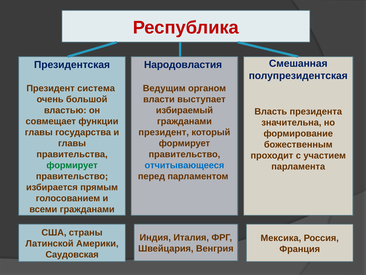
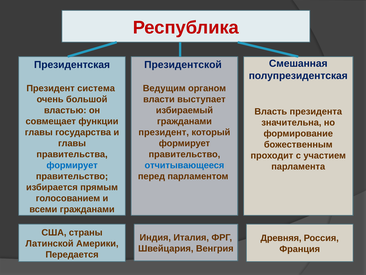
Народовластия: Народовластия -> Президентской
формирует at (72, 165) colour: green -> blue
Мексика: Мексика -> Древняя
Саудовская: Саудовская -> Передается
